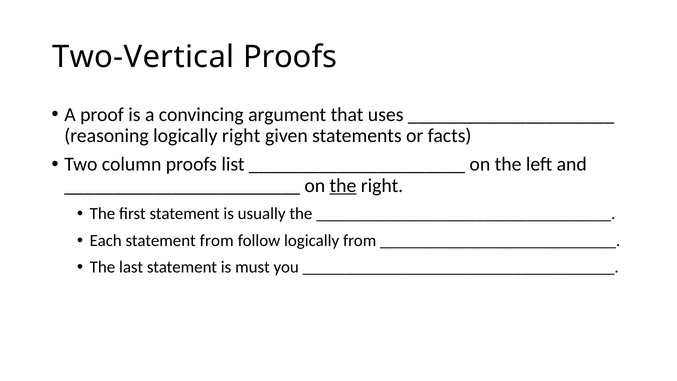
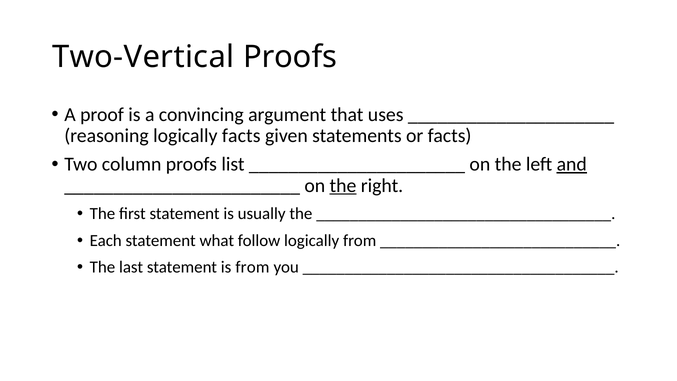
logically right: right -> facts
and underline: none -> present
statement from: from -> what
is must: must -> from
